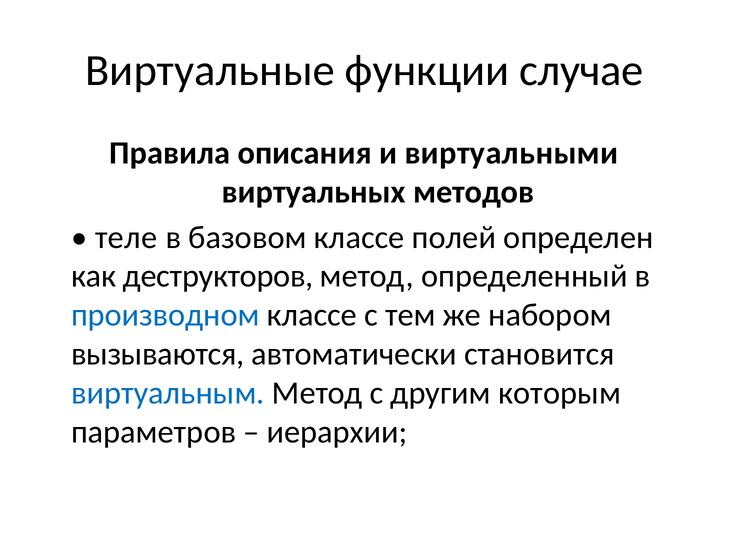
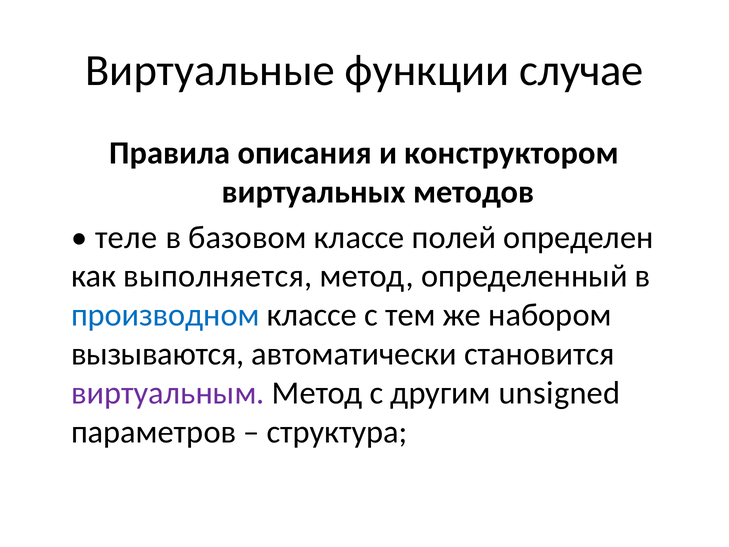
виртуальными: виртуальными -> конструктором
деструкторов: деструкторов -> выполняется
виртуальным colour: blue -> purple
которым: которым -> unsigned
иерархии: иерархии -> структура
